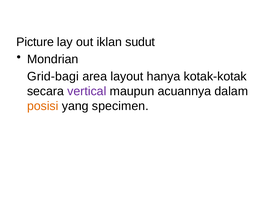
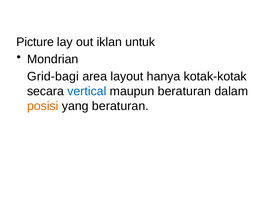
sudut: sudut -> untuk
vertical colour: purple -> blue
maupun acuannya: acuannya -> beraturan
yang specimen: specimen -> beraturan
